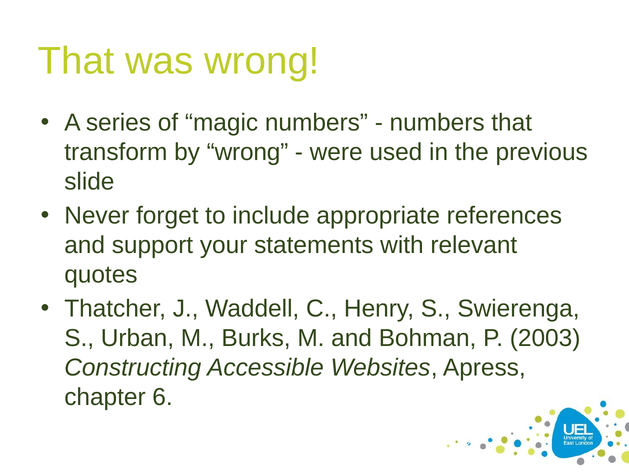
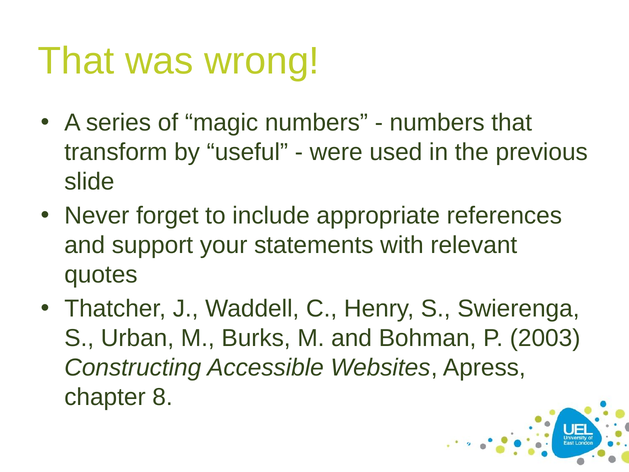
by wrong: wrong -> useful
6: 6 -> 8
